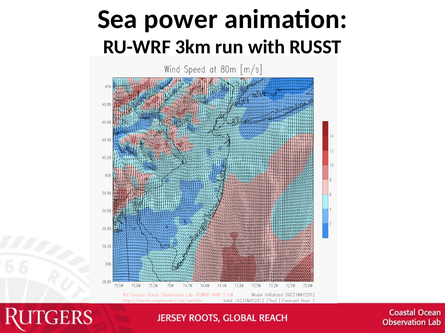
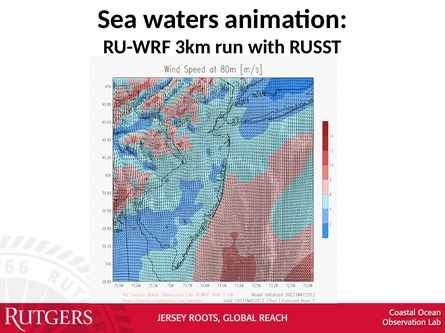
power: power -> waters
